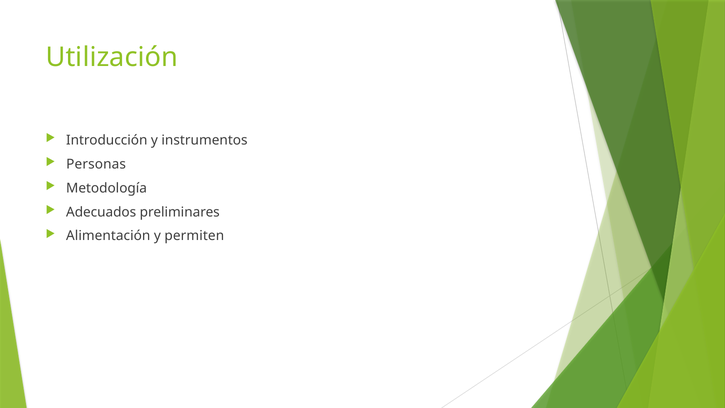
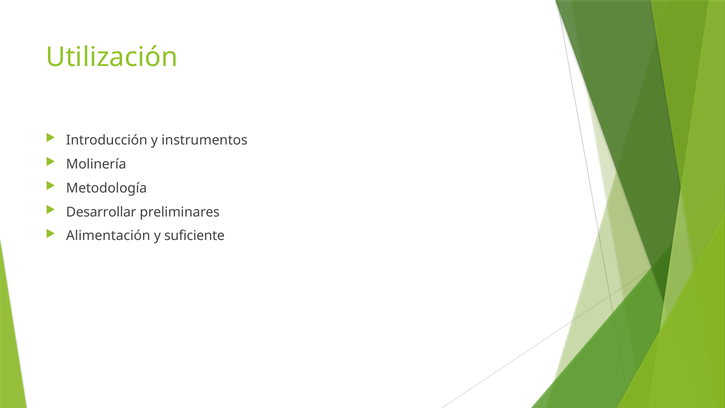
Personas: Personas -> Molinería
Adecuados: Adecuados -> Desarrollar
permiten: permiten -> suficiente
